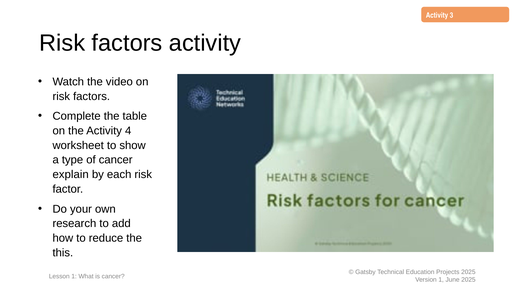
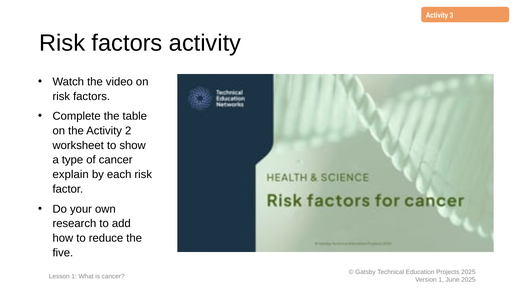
4: 4 -> 2
this: this -> five
